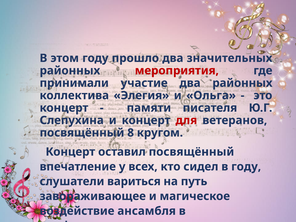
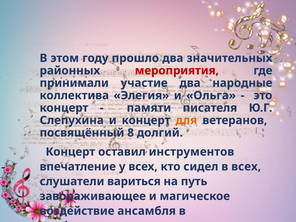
два районных: районных -> народные
для colour: red -> orange
кругом: кругом -> долгий
оставил посвящённый: посвящённый -> инструментов
в году: году -> всех
